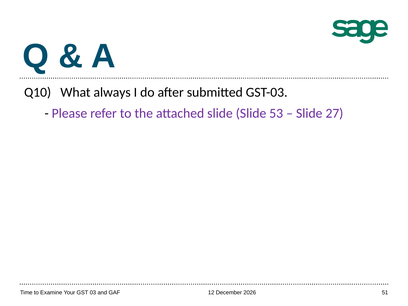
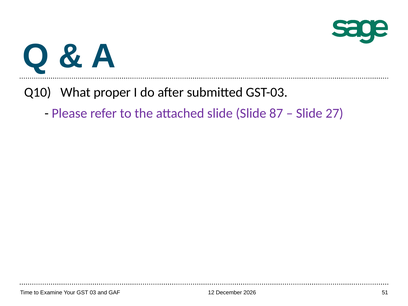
always: always -> proper
53: 53 -> 87
